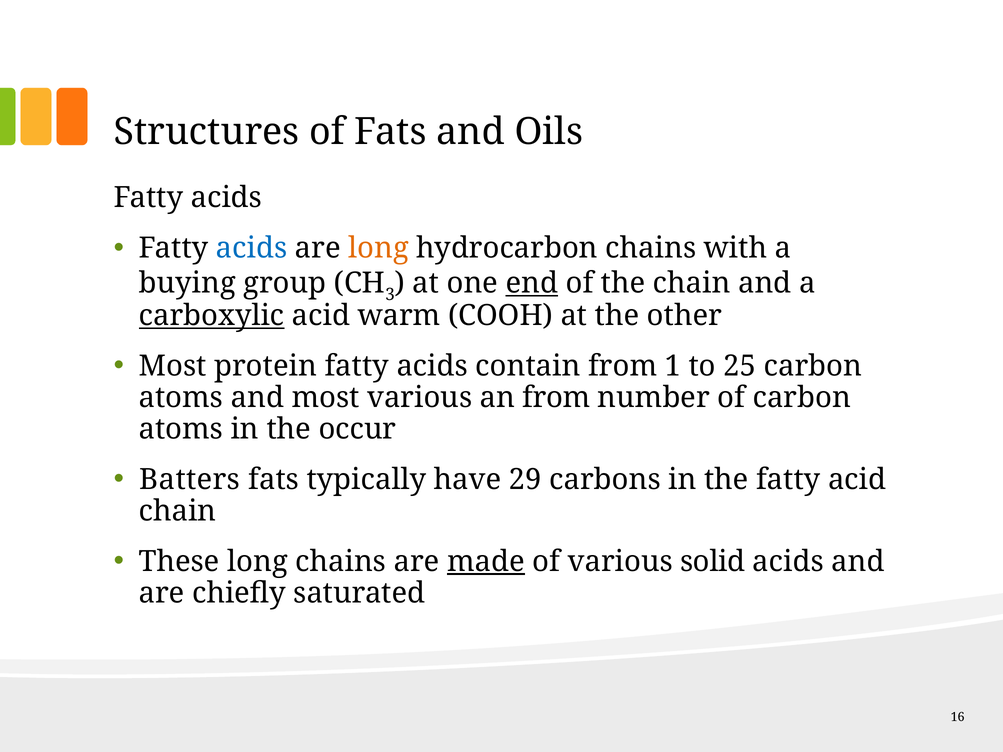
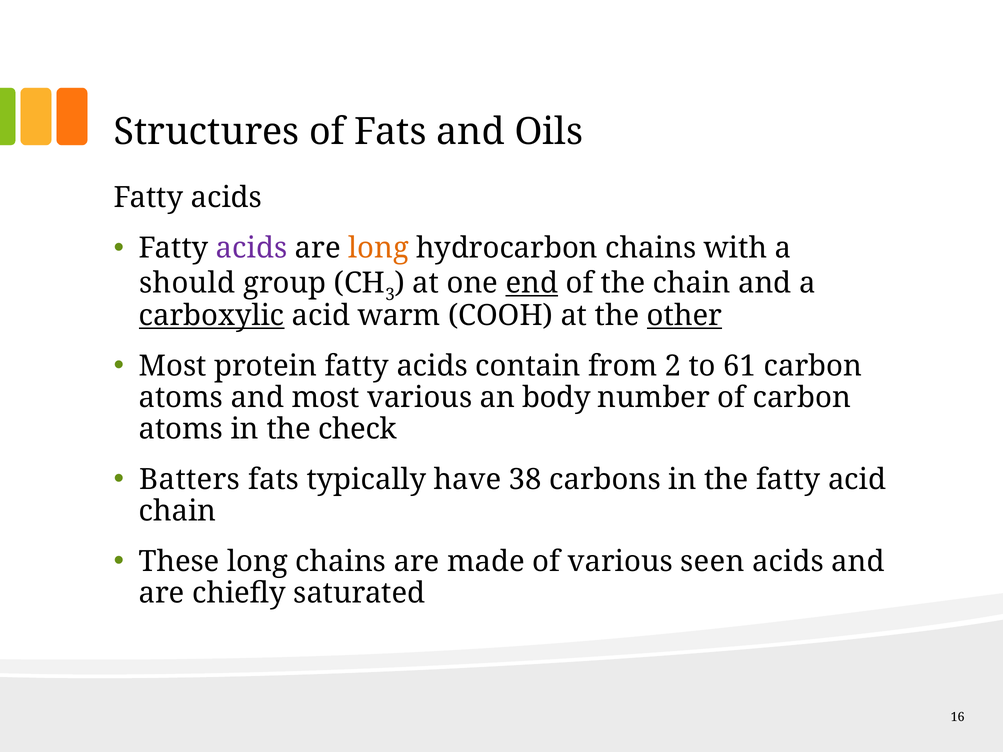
acids at (252, 248) colour: blue -> purple
buying: buying -> should
other underline: none -> present
1: 1 -> 2
25: 25 -> 61
an from: from -> body
occur: occur -> check
29: 29 -> 38
made underline: present -> none
solid: solid -> seen
